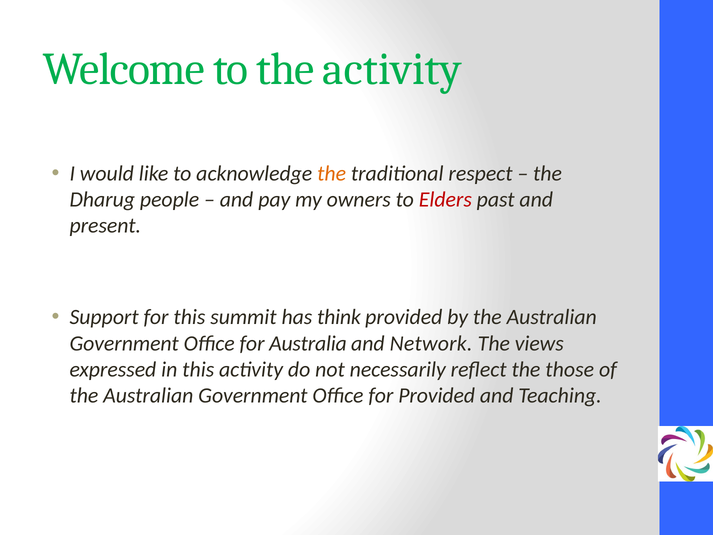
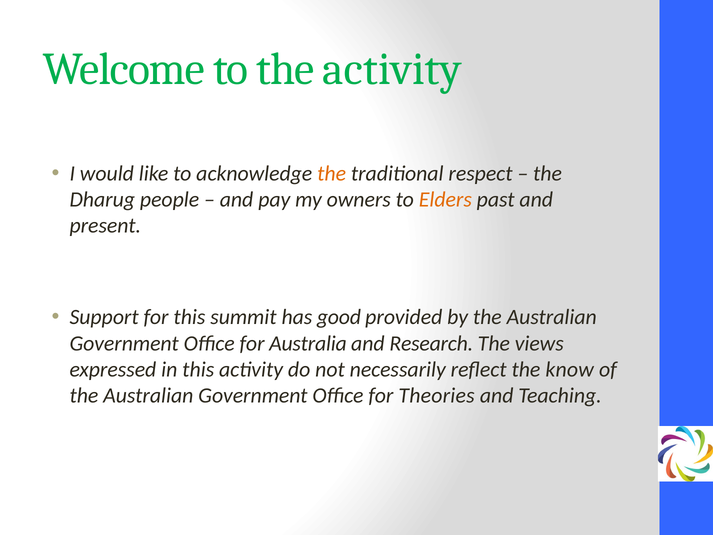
Elders colour: red -> orange
think: think -> good
Network: Network -> Research
those: those -> know
for Provided: Provided -> Theories
